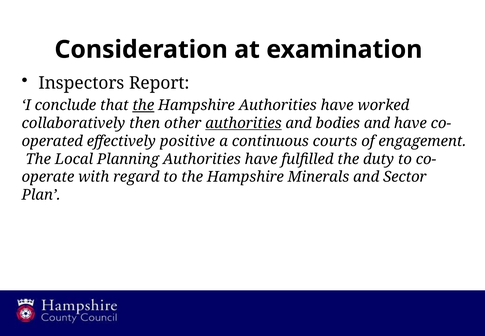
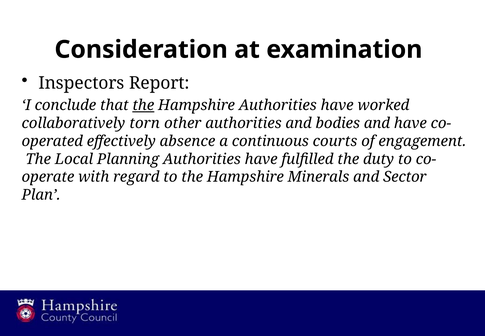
then: then -> torn
authorities at (243, 123) underline: present -> none
positive: positive -> absence
